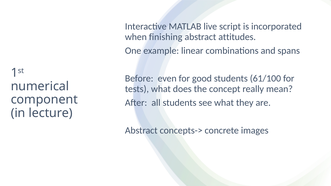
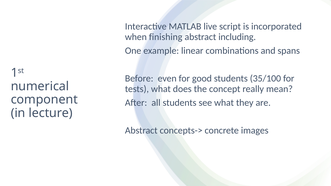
attitudes: attitudes -> including
61/100: 61/100 -> 35/100
